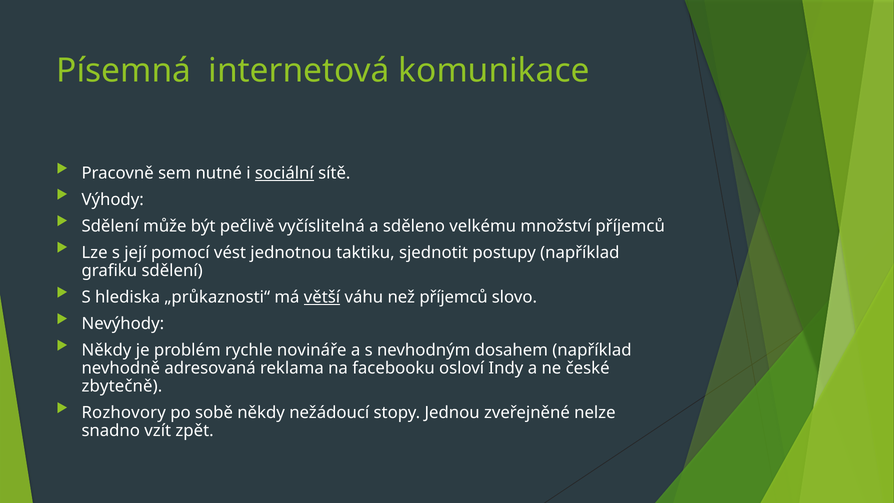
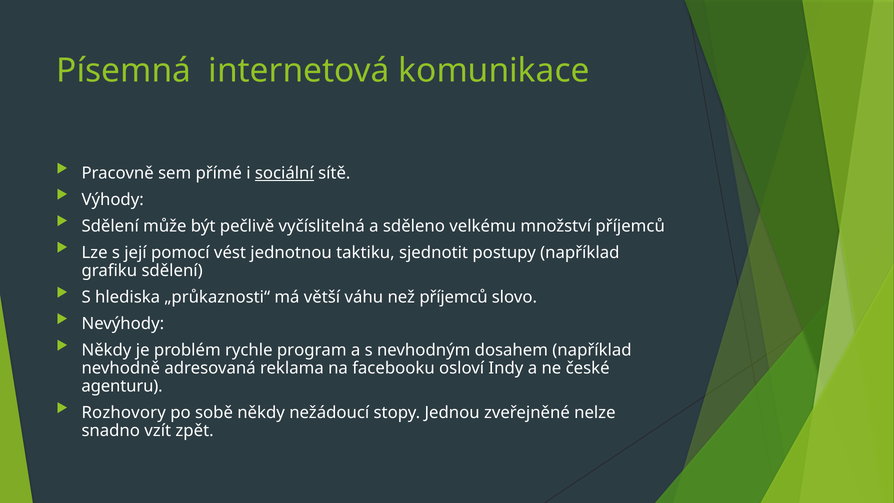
nutné: nutné -> přímé
větší underline: present -> none
novináře: novináře -> program
zbytečně: zbytečně -> agenturu
